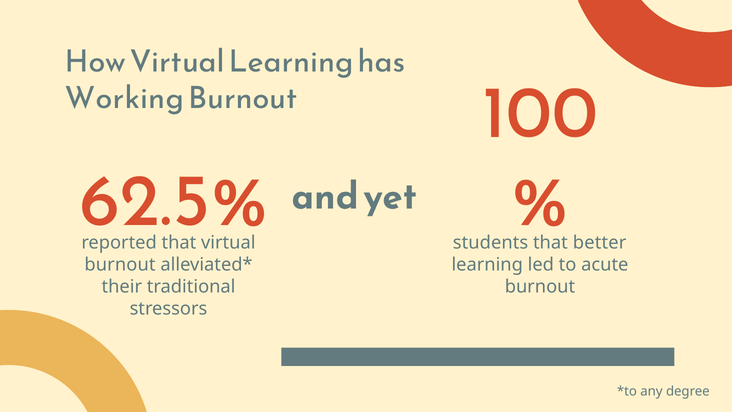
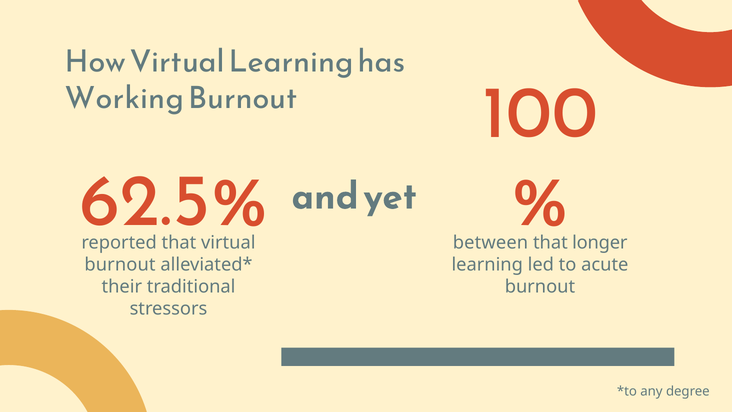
students: students -> between
better: better -> longer
